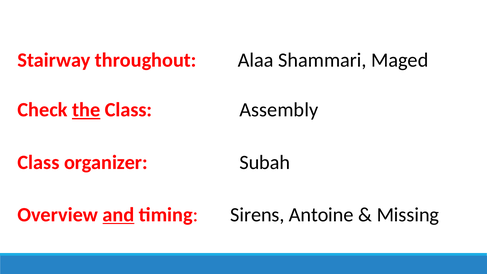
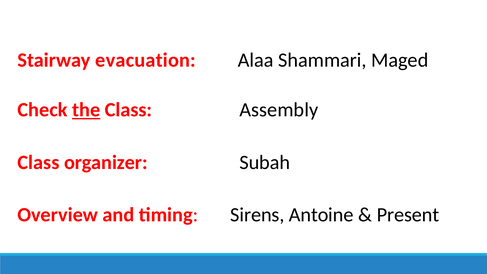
throughout: throughout -> evacuation
and underline: present -> none
Missing: Missing -> Present
